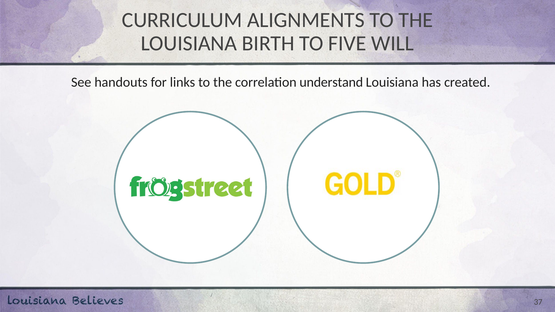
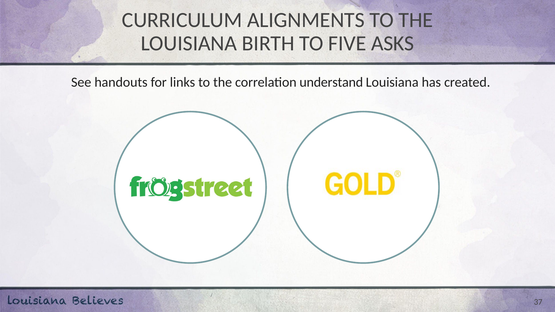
WILL: WILL -> ASKS
